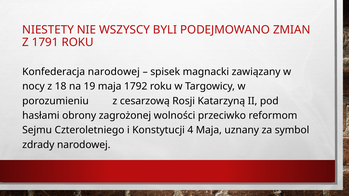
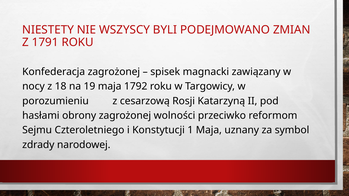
Konfederacja narodowej: narodowej -> zagrożonej
4: 4 -> 1
